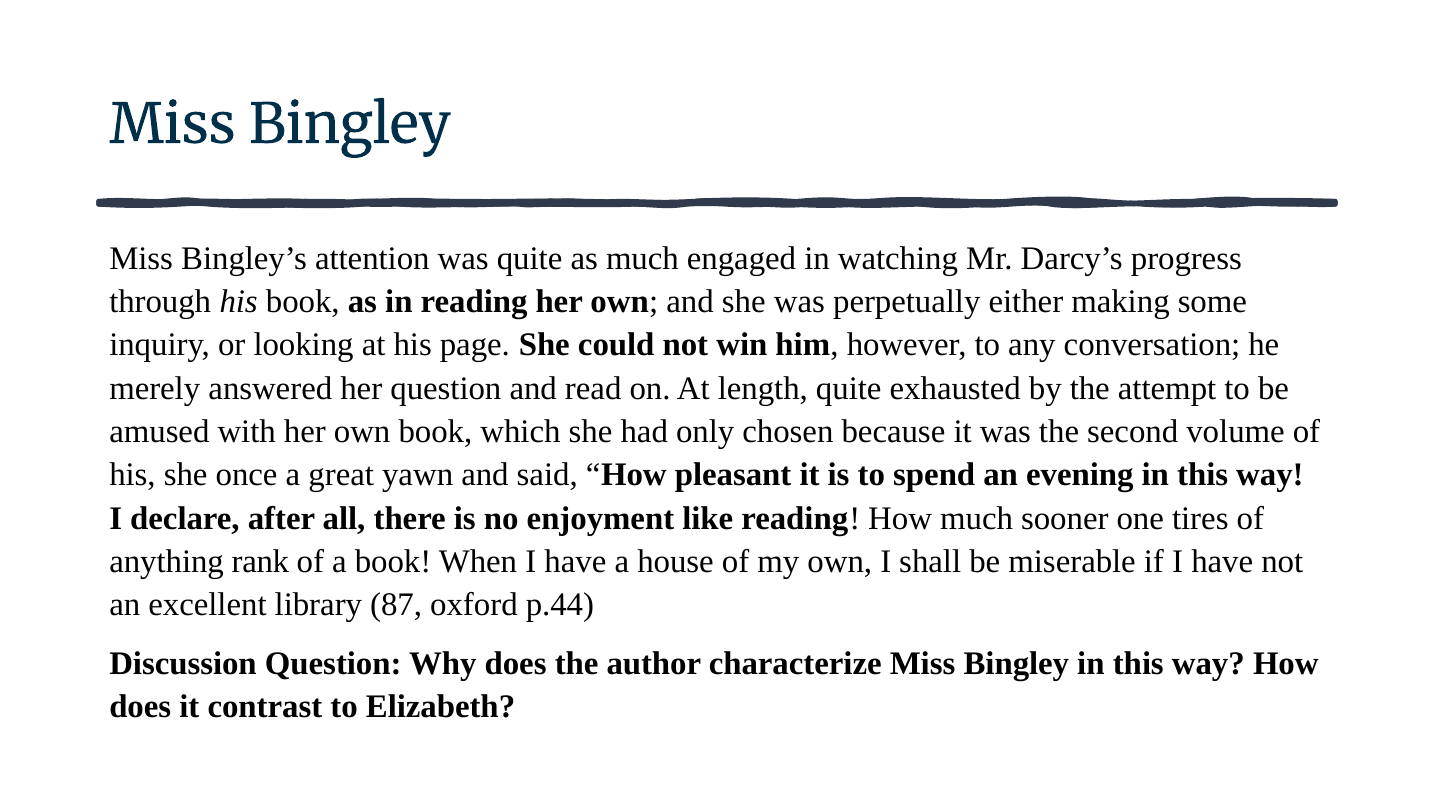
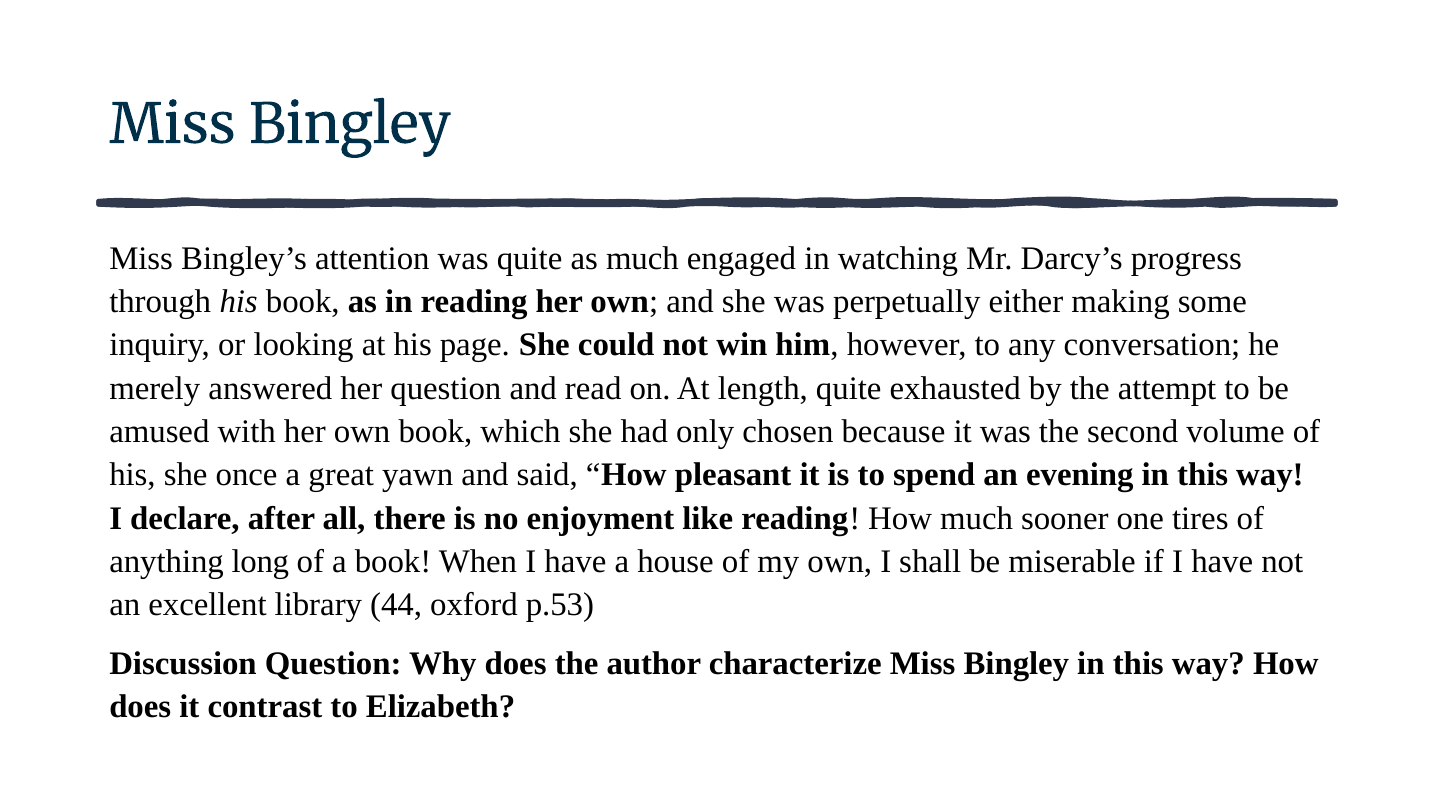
rank: rank -> long
87: 87 -> 44
p.44: p.44 -> p.53
